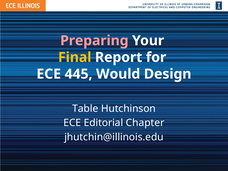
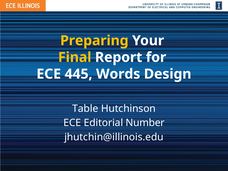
Preparing colour: pink -> yellow
Would: Would -> Words
Chapter: Chapter -> Number
